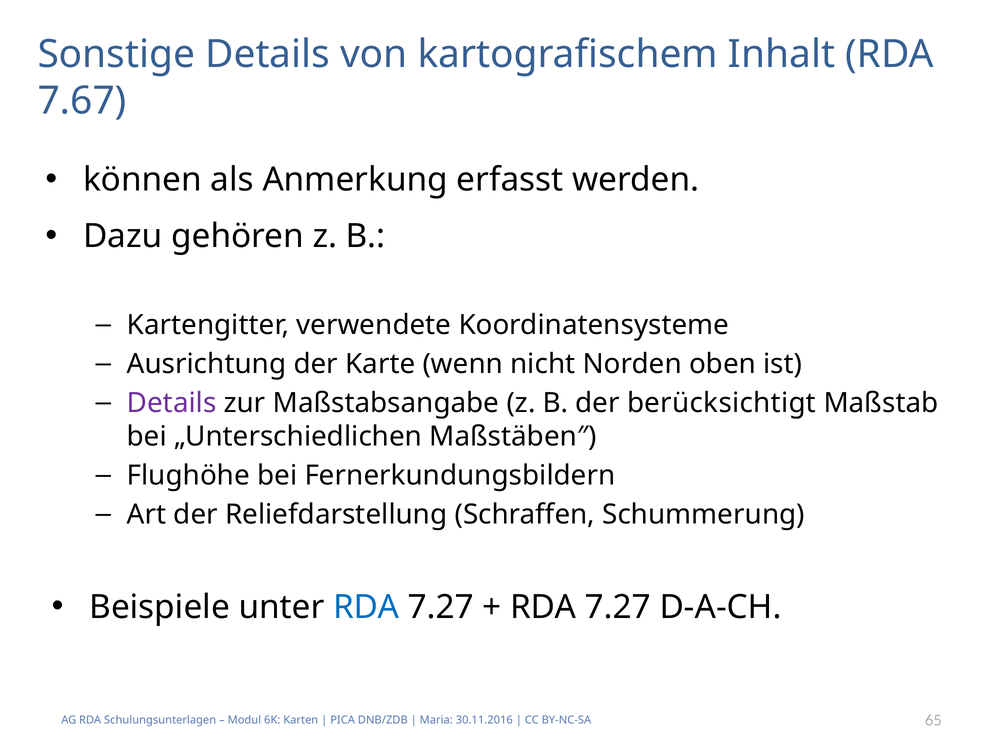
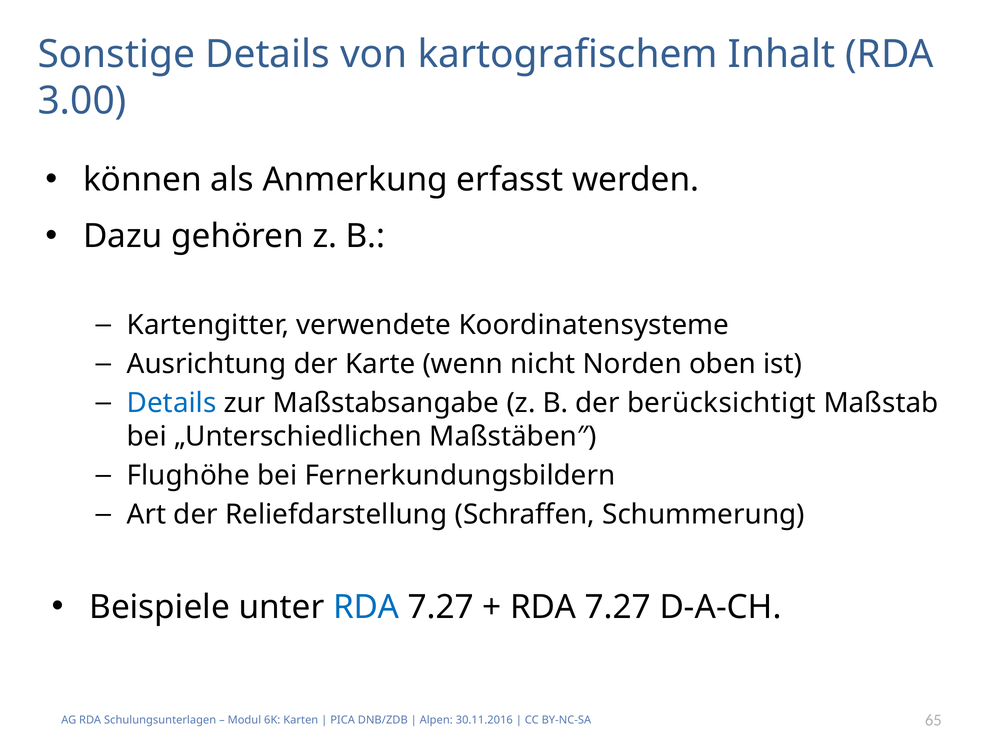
7.67: 7.67 -> 3.00
Details at (172, 403) colour: purple -> blue
Maria: Maria -> Alpen
